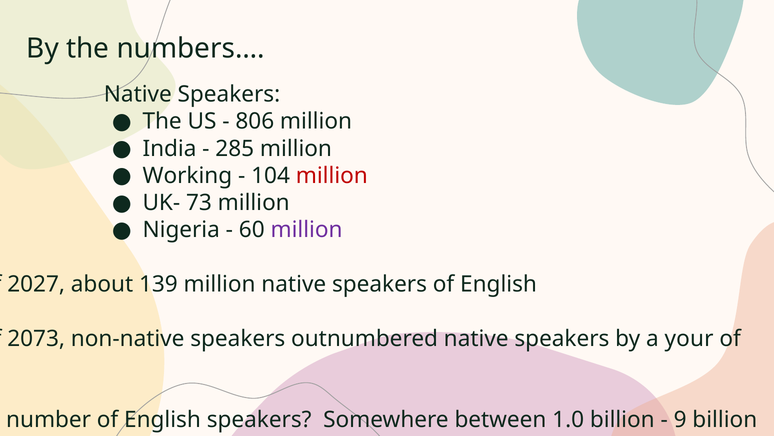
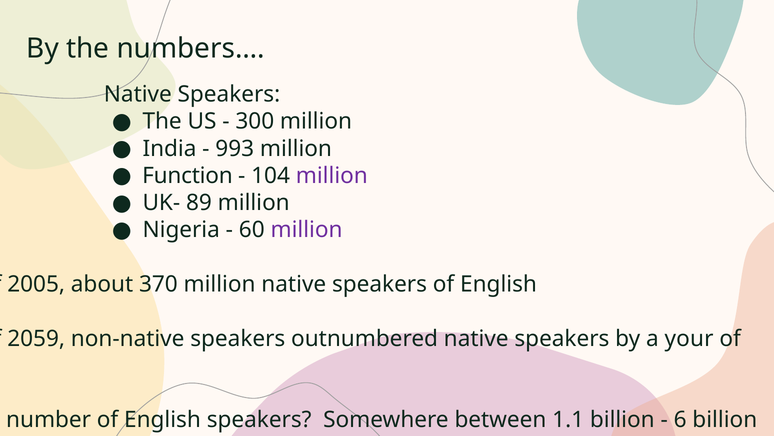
806: 806 -> 300
285: 285 -> 993
Working: Working -> Function
million at (332, 176) colour: red -> purple
73: 73 -> 89
2027: 2027 -> 2005
139: 139 -> 370
2073: 2073 -> 2059
1.0: 1.0 -> 1.1
9: 9 -> 6
